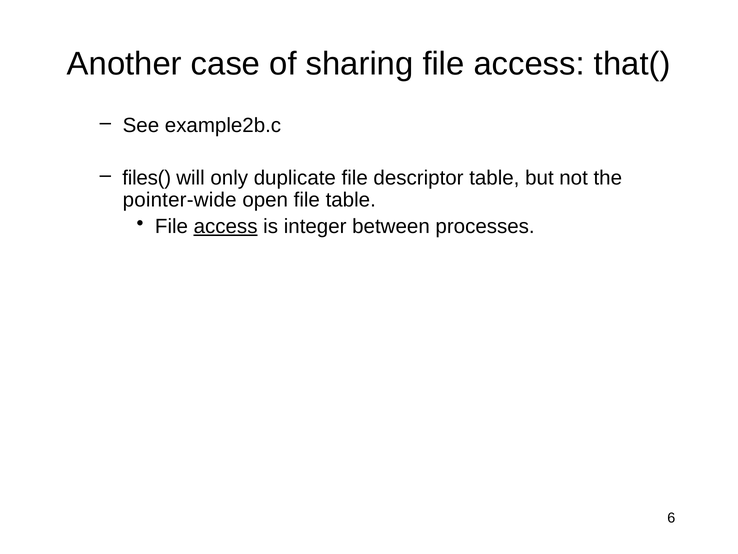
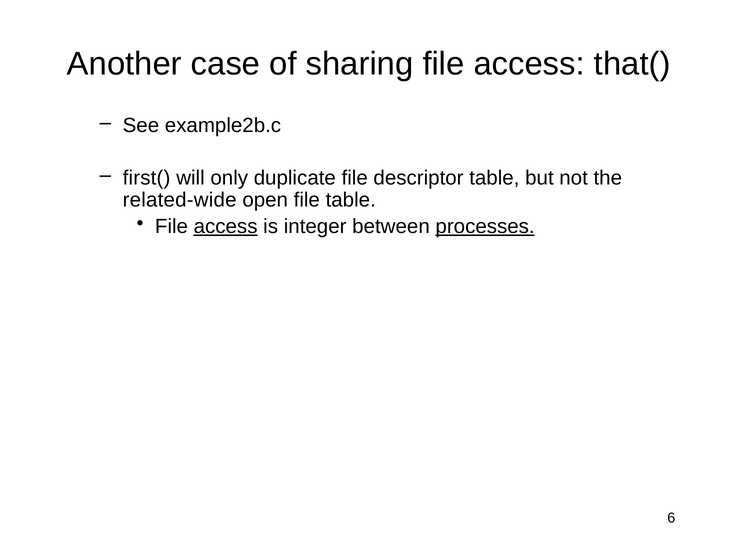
files(: files( -> first(
pointer-wide: pointer-wide -> related-wide
processes underline: none -> present
